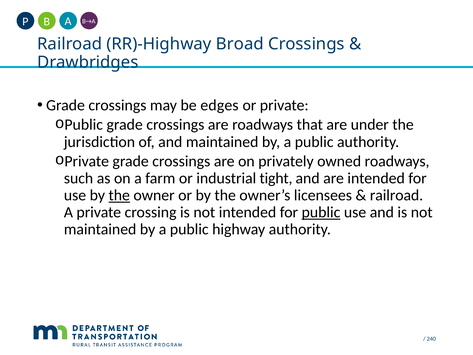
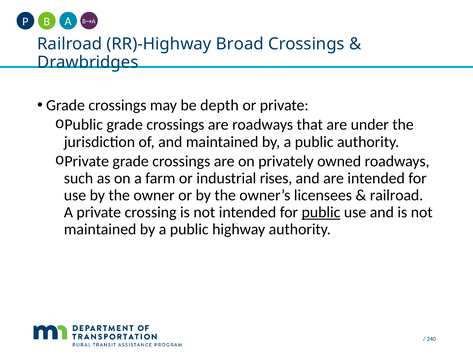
edges: edges -> depth
tight: tight -> rises
the at (119, 195) underline: present -> none
